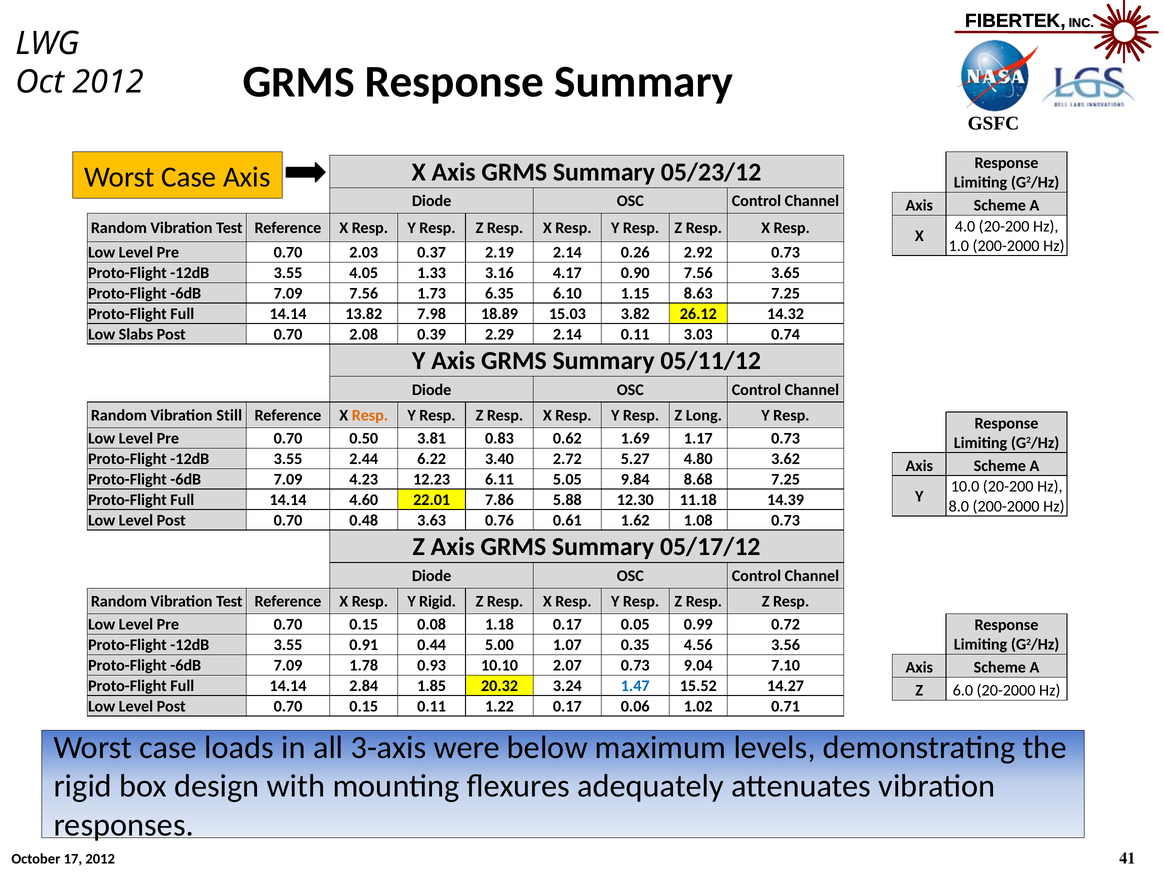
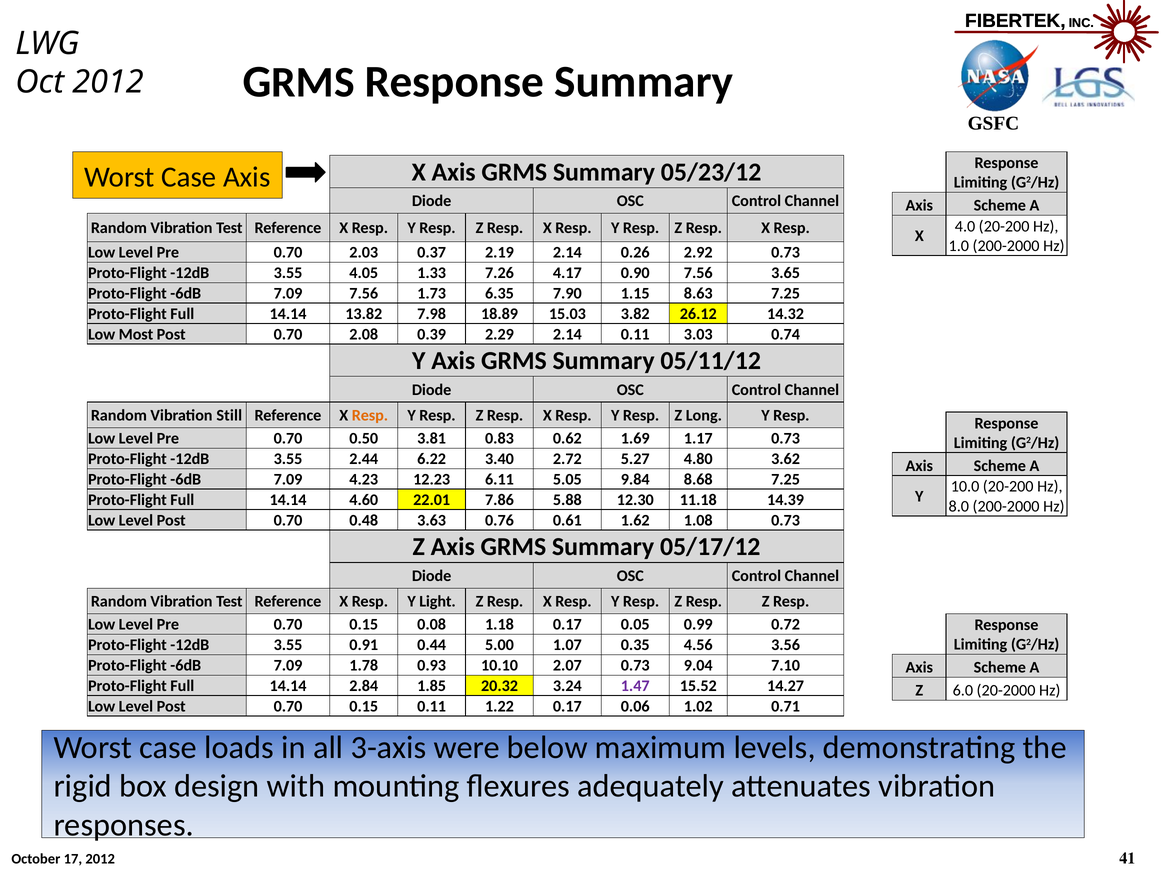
3.16: 3.16 -> 7.26
6.10: 6.10 -> 7.90
Slabs: Slabs -> Most
Y Rigid: Rigid -> Light
1.47 colour: blue -> purple
